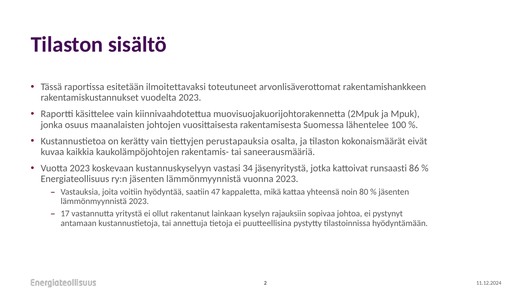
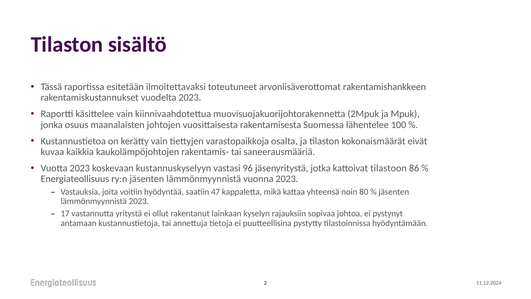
perustapauksia: perustapauksia -> varastopaikkoja
34: 34 -> 96
runsaasti: runsaasti -> tilastoon
